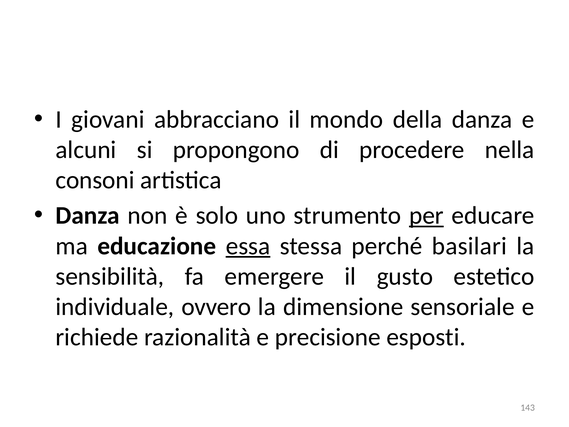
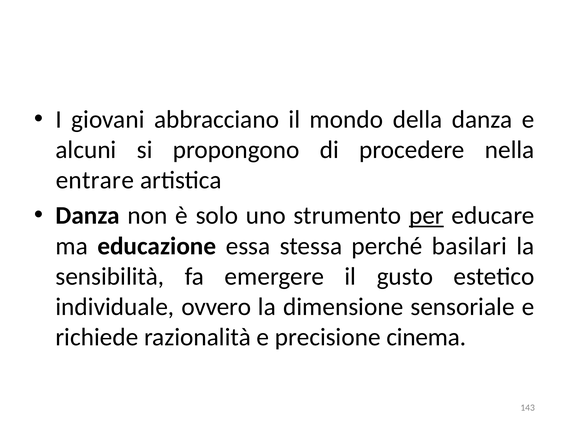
consoni: consoni -> entrare
essa underline: present -> none
esposti: esposti -> cinema
